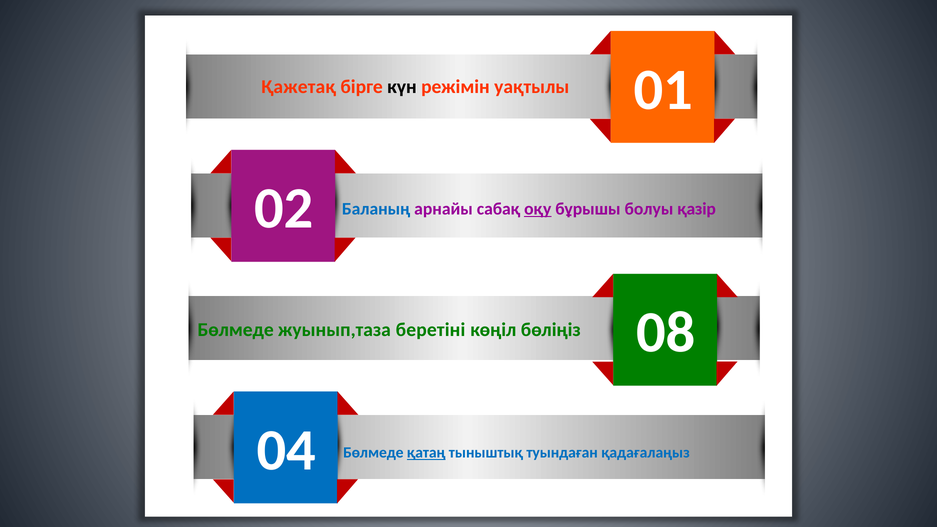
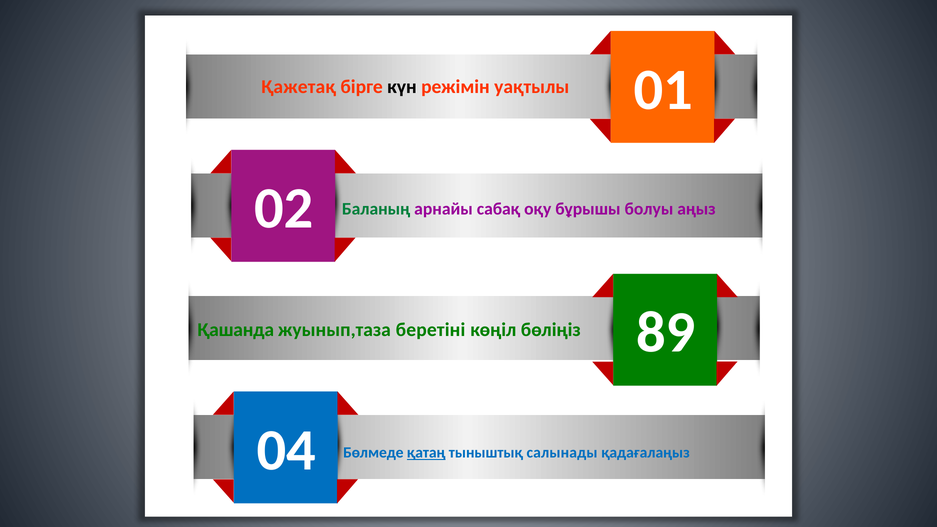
Баланың colour: blue -> green
оқу underline: present -> none
қазір: қазір -> аңыз
Бөлмеде at (236, 330): Бөлмеде -> Қашанда
08: 08 -> 89
туындаған: туындаған -> салынады
